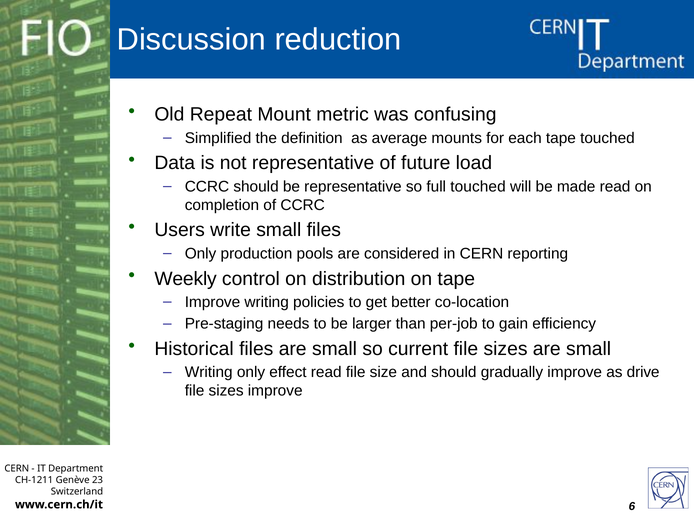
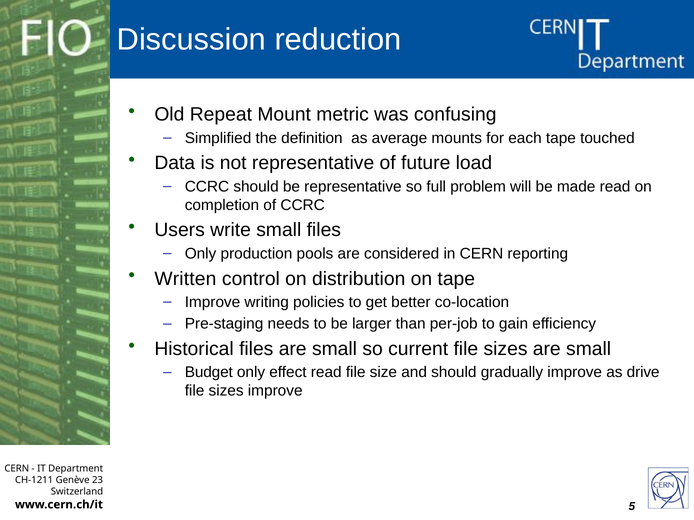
full touched: touched -> problem
Weekly: Weekly -> Written
Writing at (209, 373): Writing -> Budget
6: 6 -> 5
